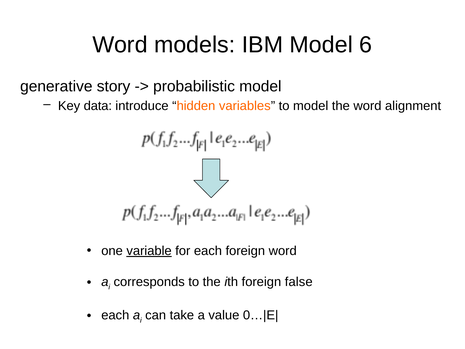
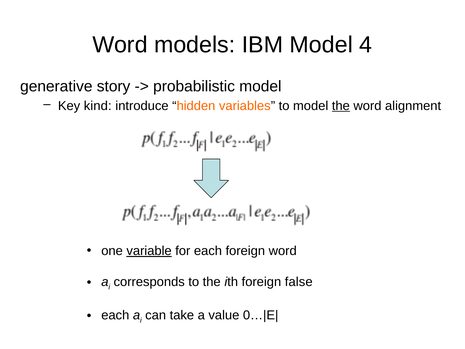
6: 6 -> 4
data: data -> kind
the at (341, 106) underline: none -> present
